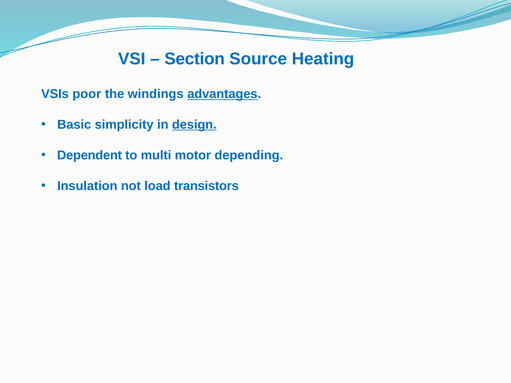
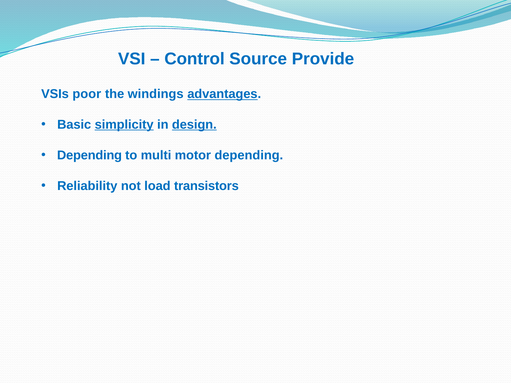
Section: Section -> Control
Heating: Heating -> Provide
simplicity underline: none -> present
Dependent at (90, 155): Dependent -> Depending
Insulation: Insulation -> Reliability
